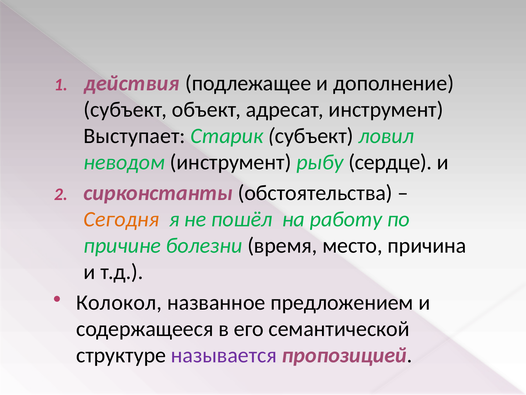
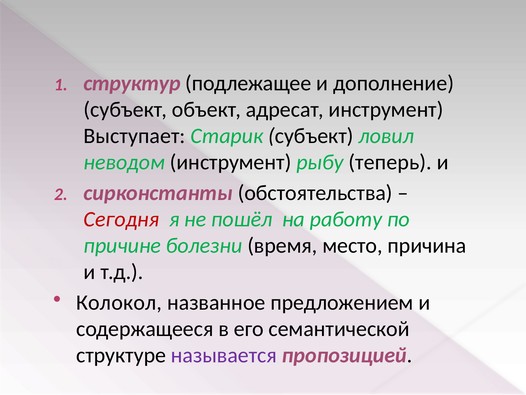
действия: действия -> структур
сердце: сердце -> теперь
Сегодня colour: orange -> red
